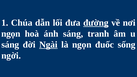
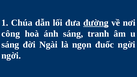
ngọn at (11, 34): ngọn -> công
Ngài underline: present -> none
đuốc sống: sống -> ngời
